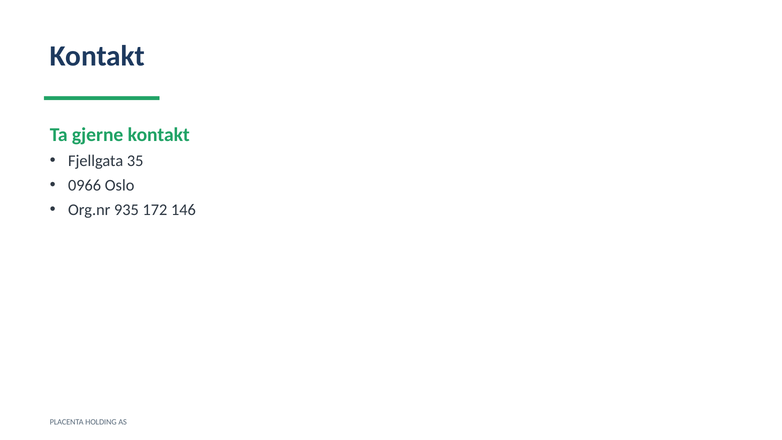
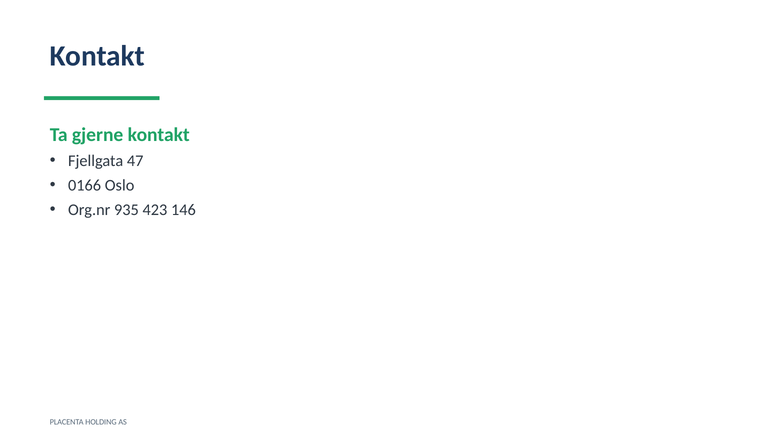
35: 35 -> 47
0966: 0966 -> 0166
172: 172 -> 423
